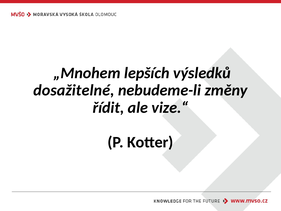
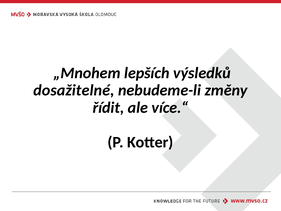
vize.“: vize.“ -> více.“
